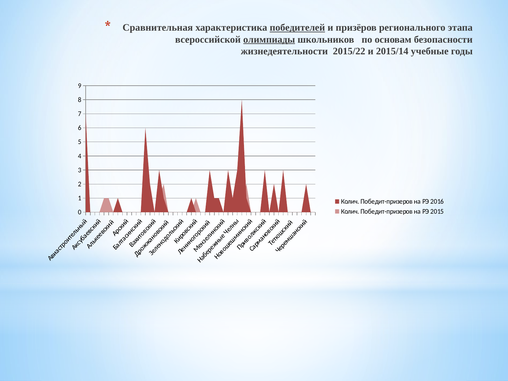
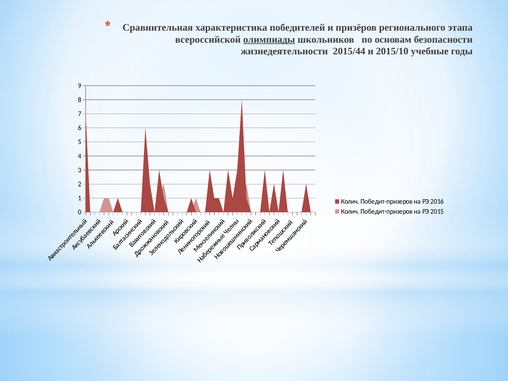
победителей underline: present -> none
2015/22: 2015/22 -> 2015/44
2015/14: 2015/14 -> 2015/10
